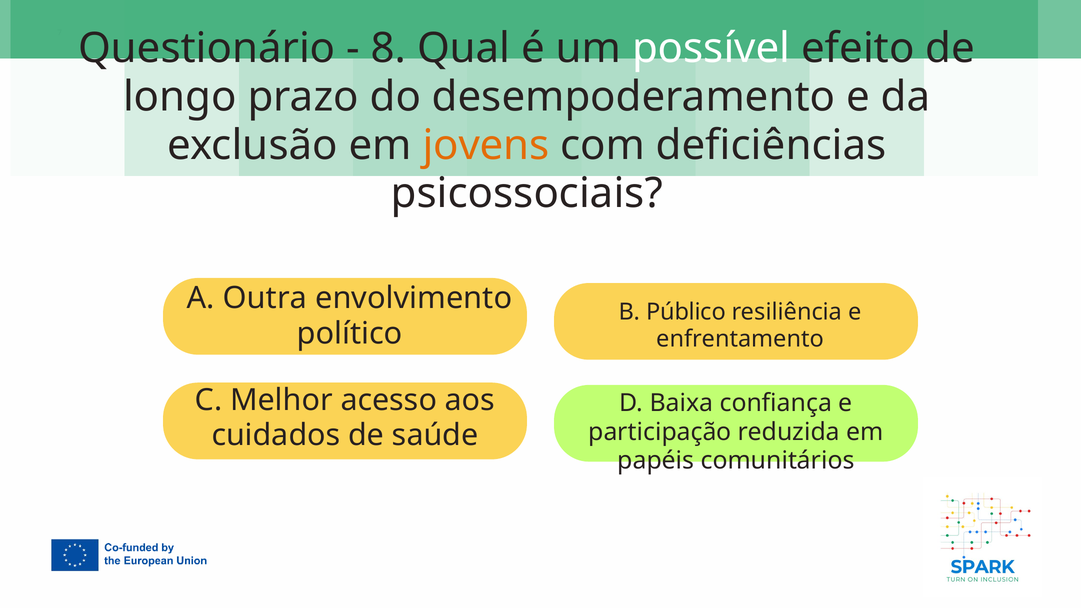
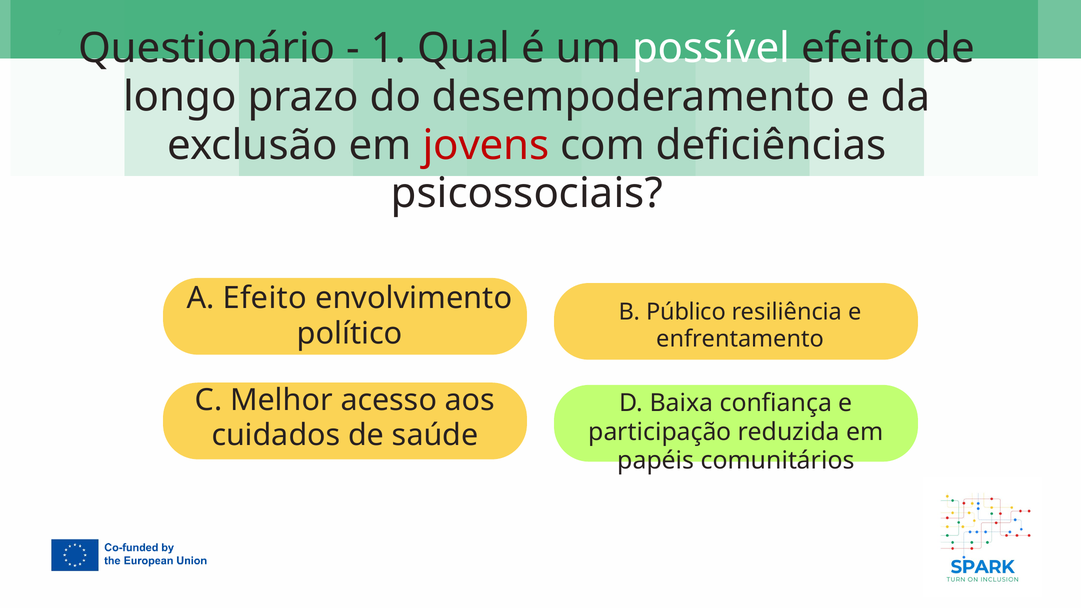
8: 8 -> 1
jovens colour: orange -> red
A Outra: Outra -> Efeito
